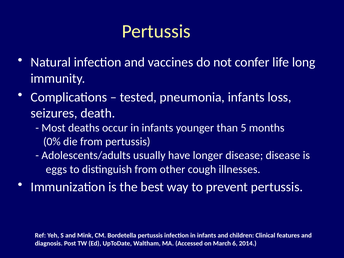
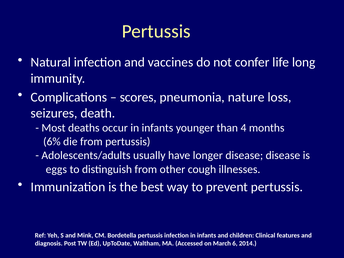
tested: tested -> scores
pneumonia infants: infants -> nature
5: 5 -> 4
0%: 0% -> 6%
